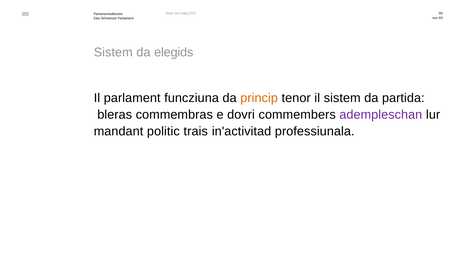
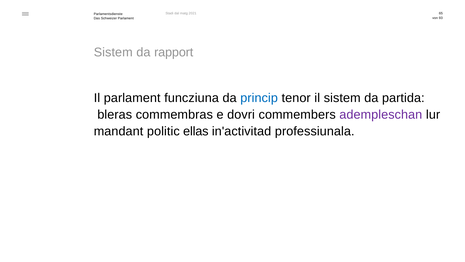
elegids: elegids -> rapport
princip colour: orange -> blue
trais: trais -> ellas
